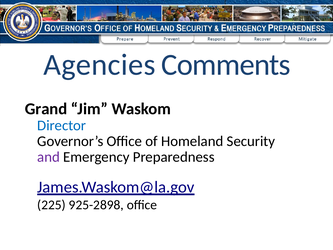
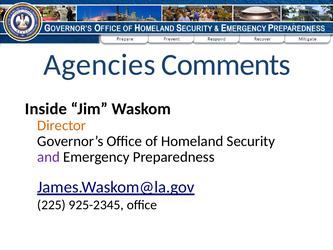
Grand: Grand -> Inside
Director colour: blue -> orange
925-2898: 925-2898 -> 925-2345
